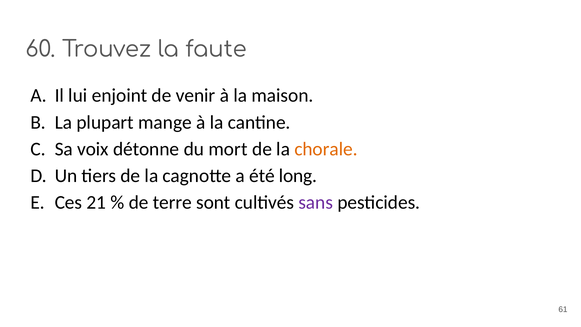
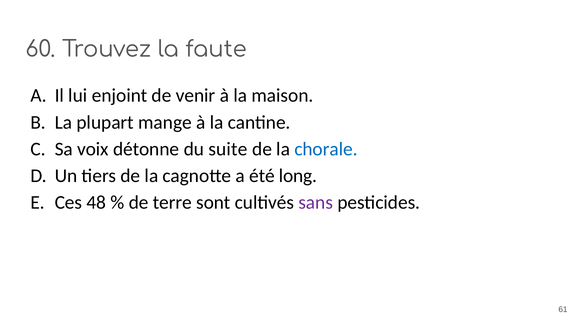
mort: mort -> suite
chorale colour: orange -> blue
21: 21 -> 48
